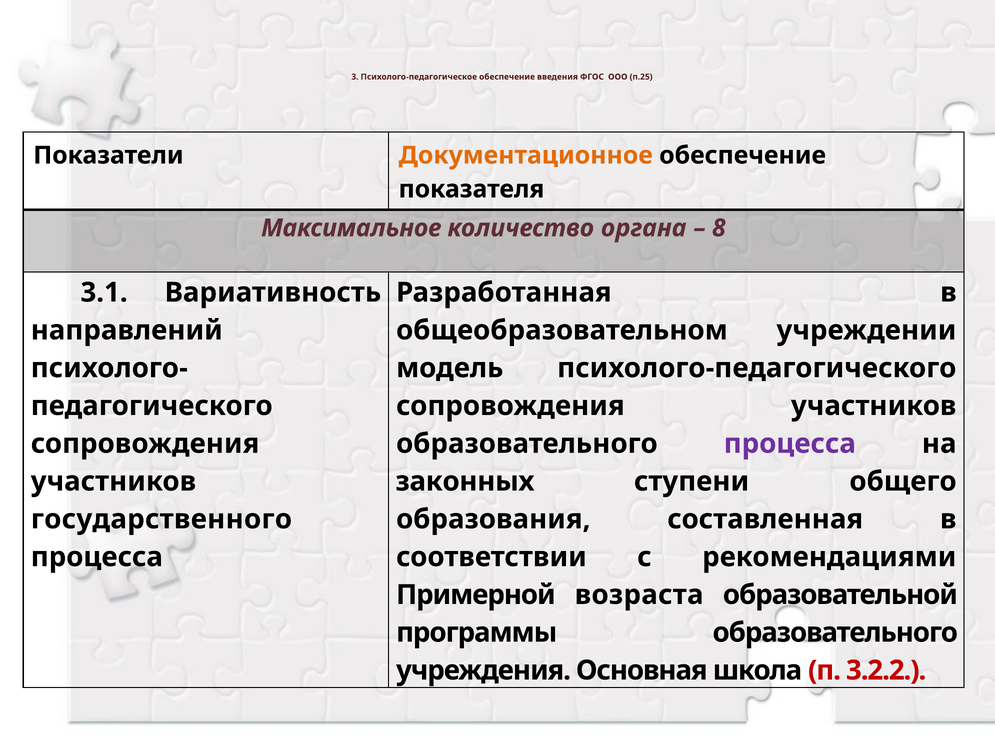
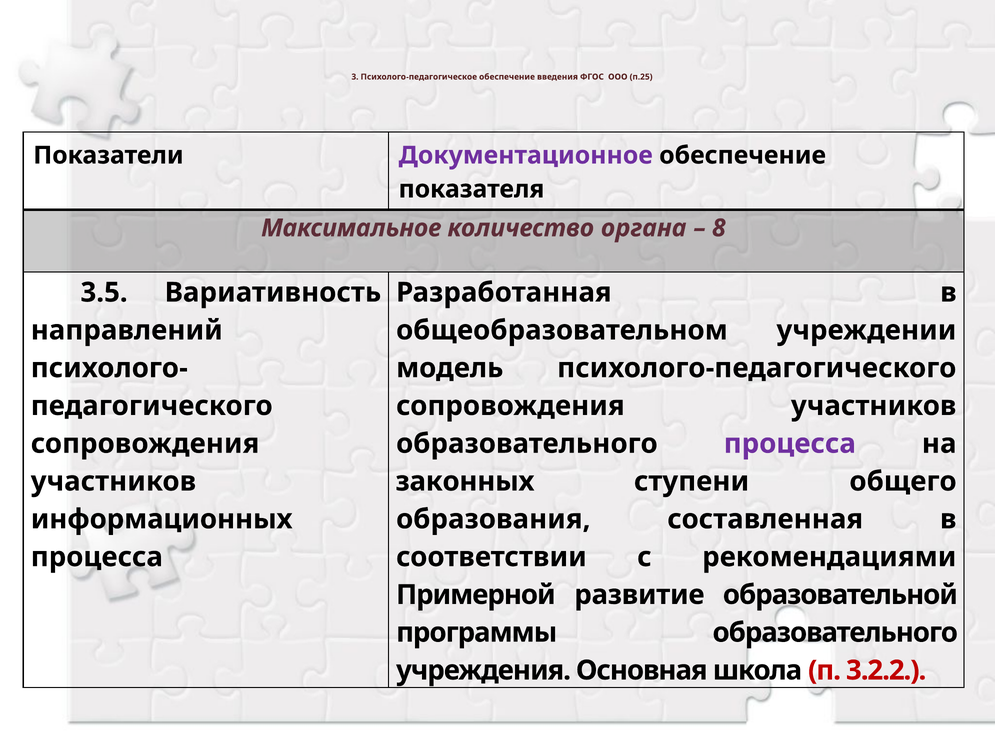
Документационное colour: orange -> purple
3.1: 3.1 -> 3.5
государственного: государственного -> информационных
возраста: возраста -> развитие
